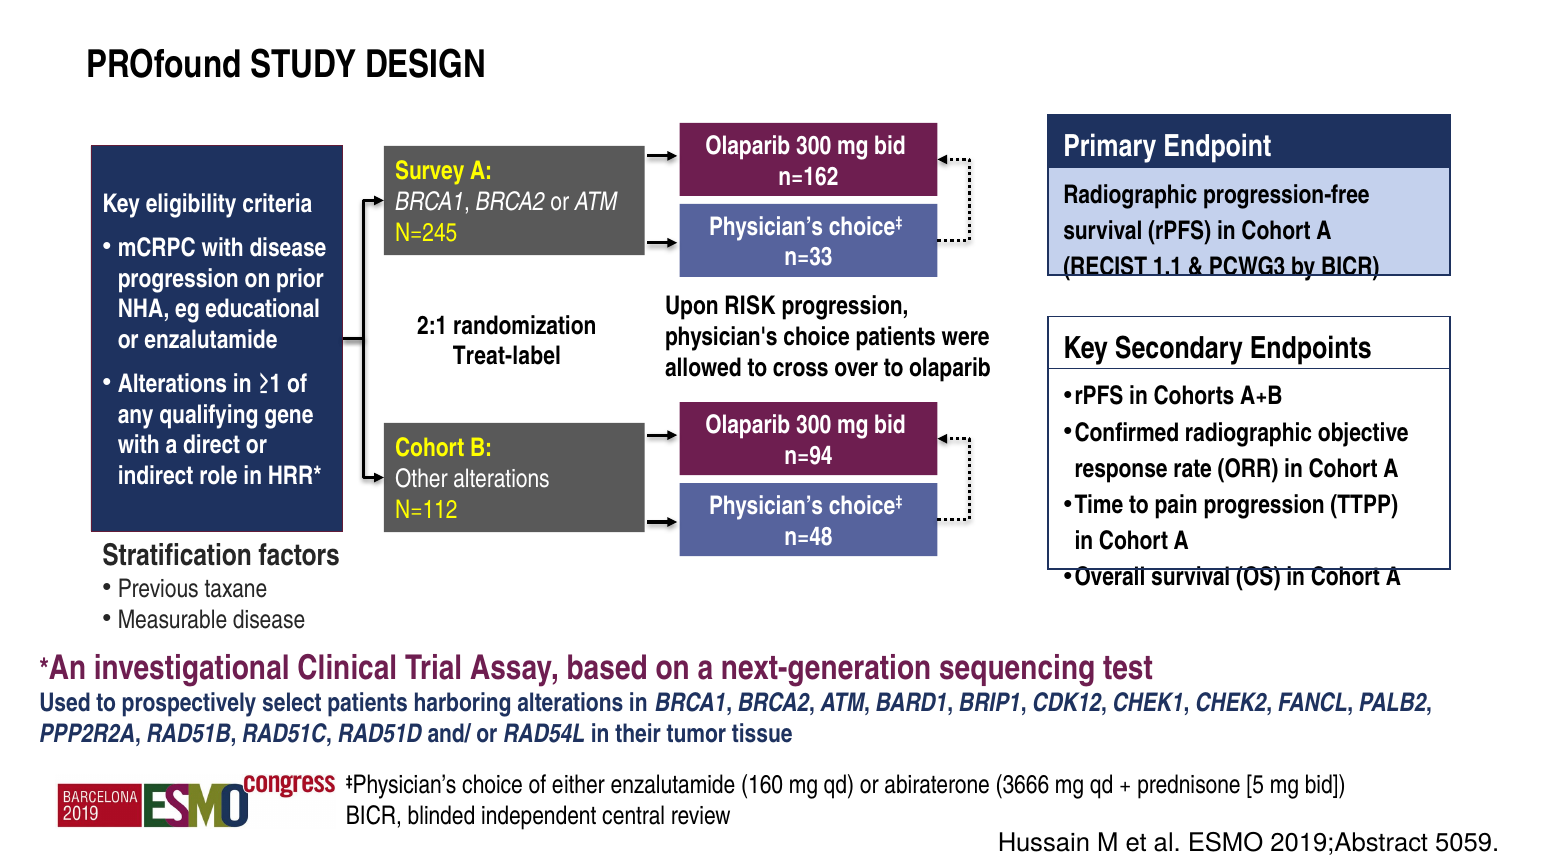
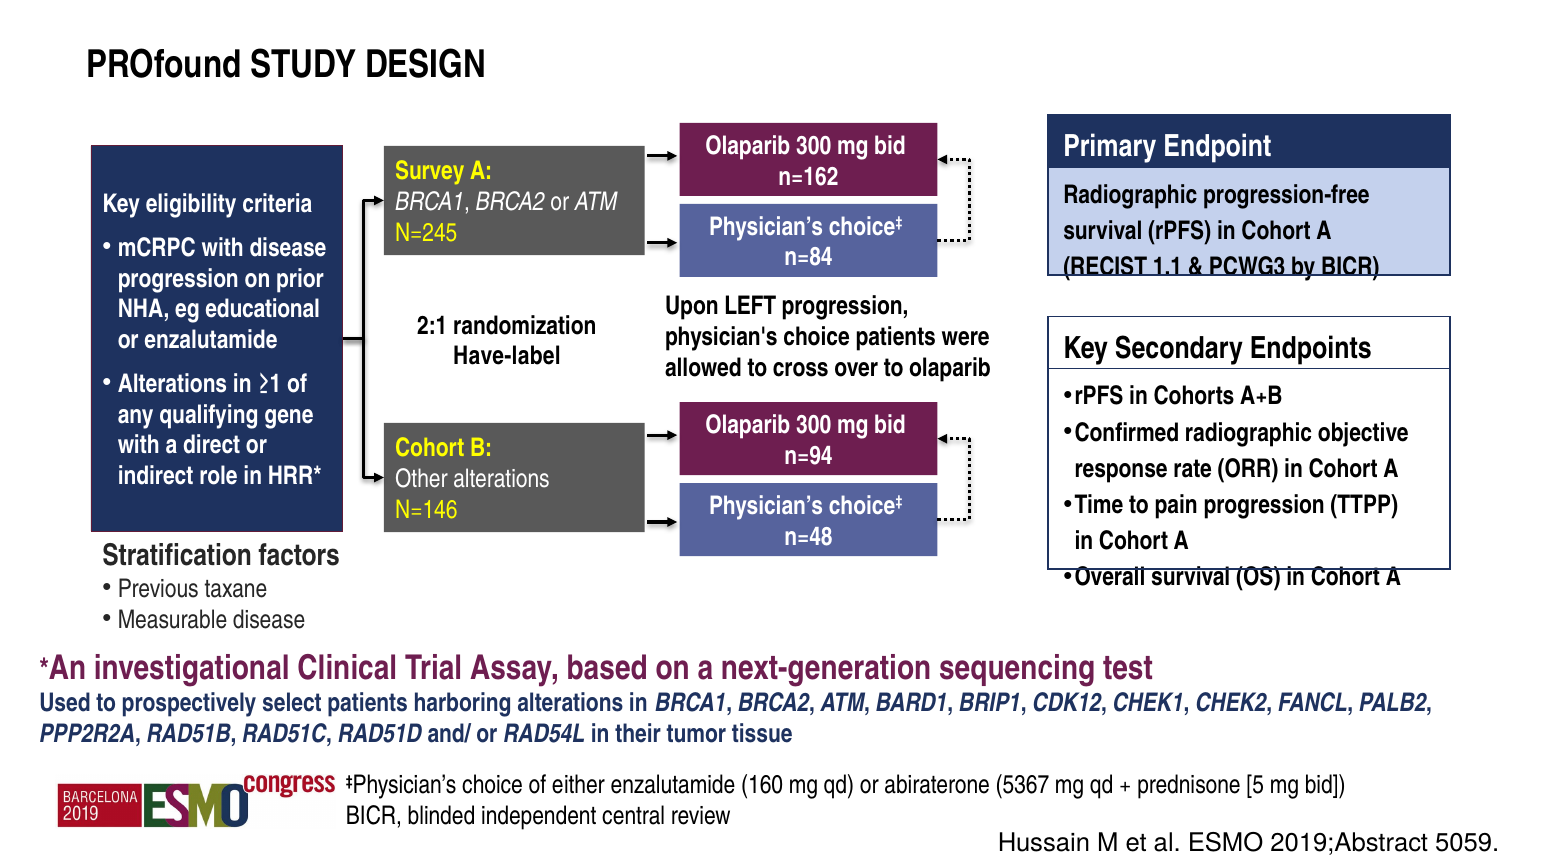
n=33: n=33 -> n=84
RISK: RISK -> LEFT
Treat-label: Treat-label -> Have-label
N=112: N=112 -> N=146
3666: 3666 -> 5367
